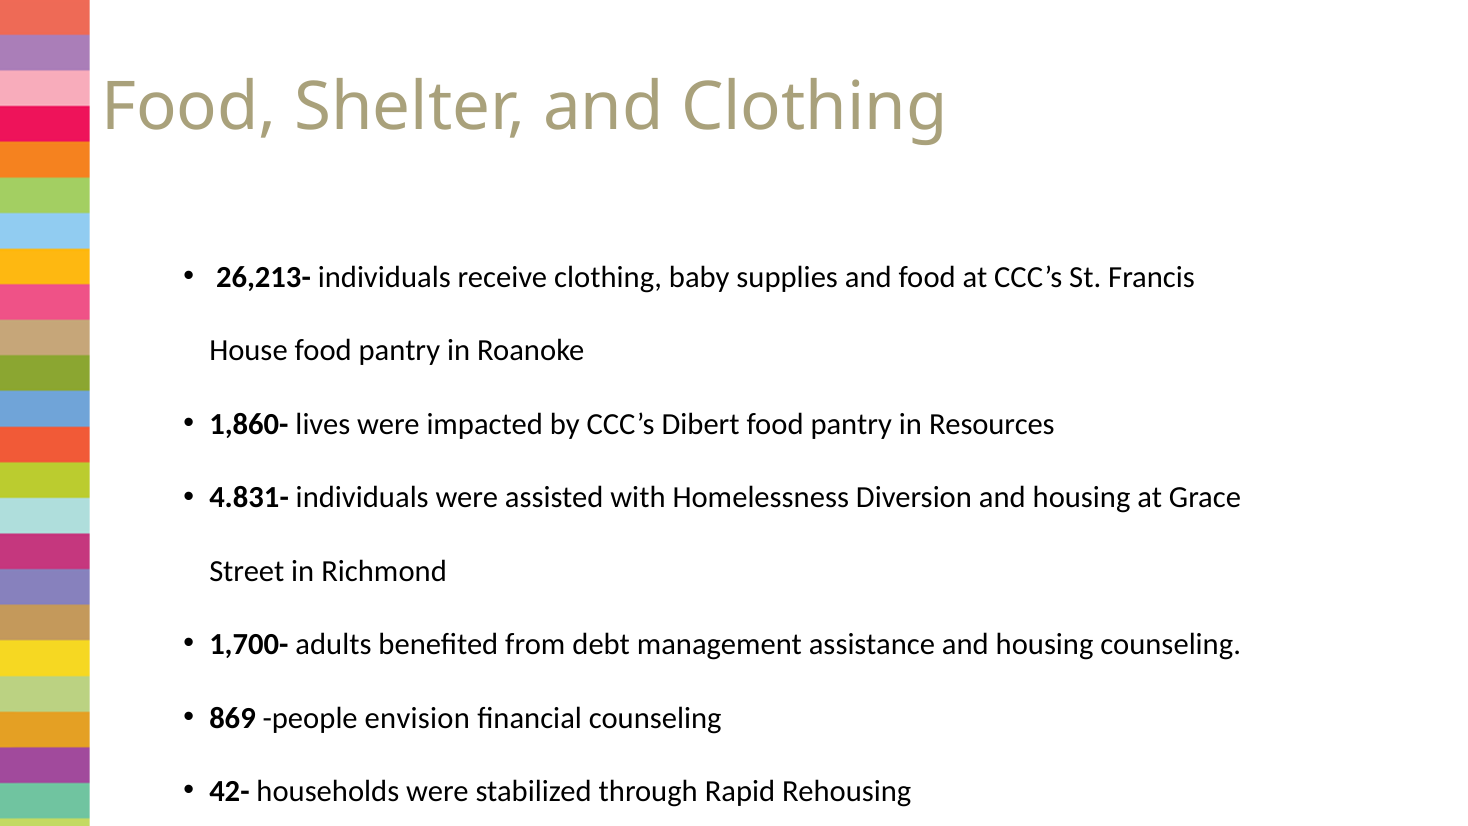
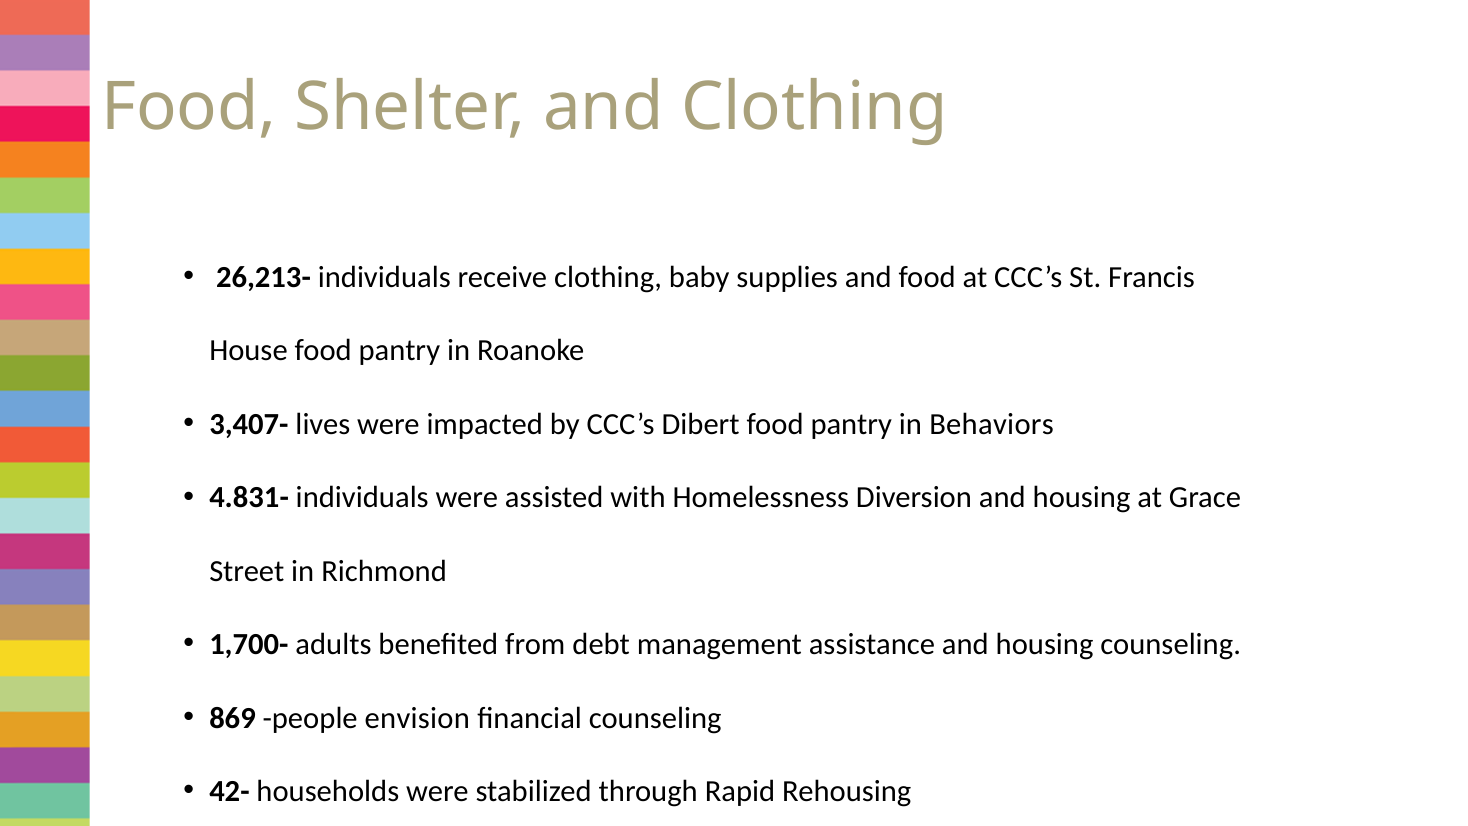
1,860-: 1,860- -> 3,407-
Resources: Resources -> Behaviors
